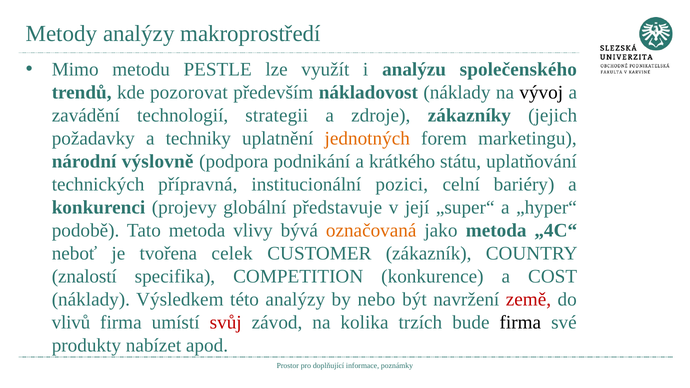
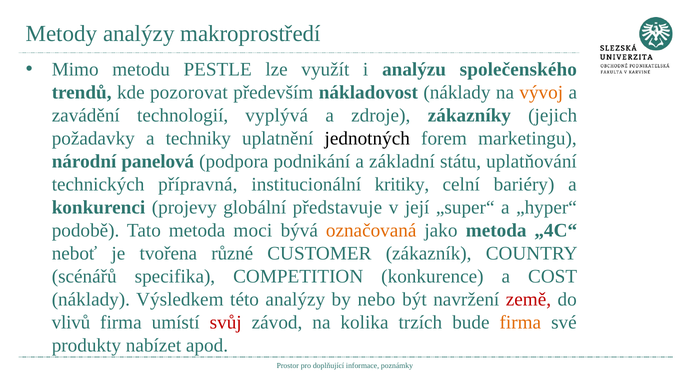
vývoj colour: black -> orange
strategii: strategii -> vyplývá
jednotných colour: orange -> black
výslovně: výslovně -> panelová
krátkého: krátkého -> základní
pozici: pozici -> kritiky
vlivy: vlivy -> moci
celek: celek -> různé
znalostí: znalostí -> scénářů
firma at (520, 322) colour: black -> orange
